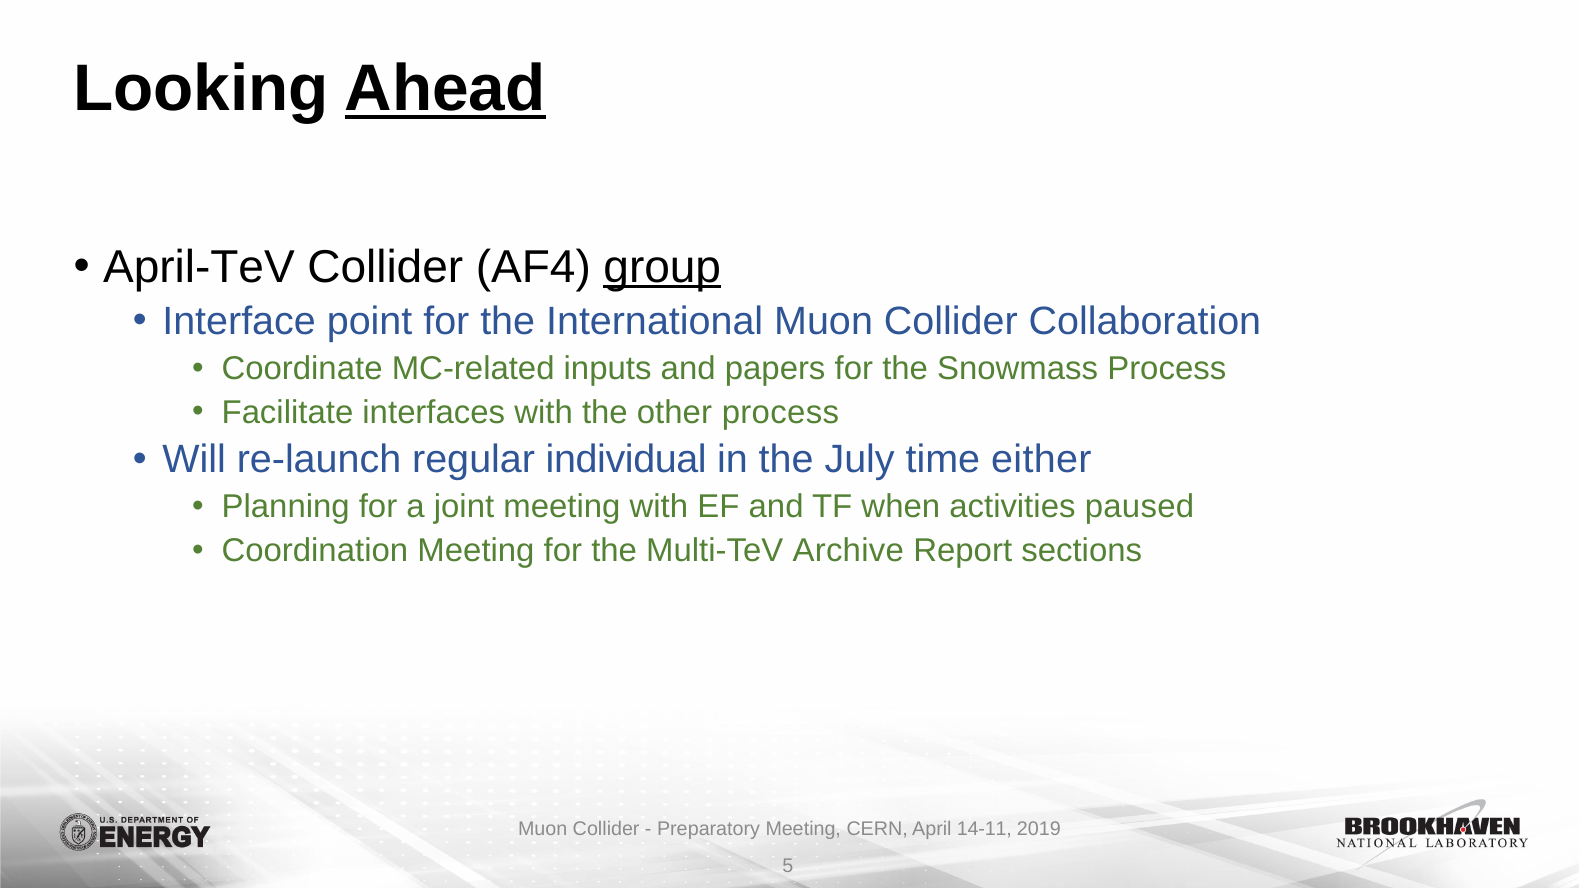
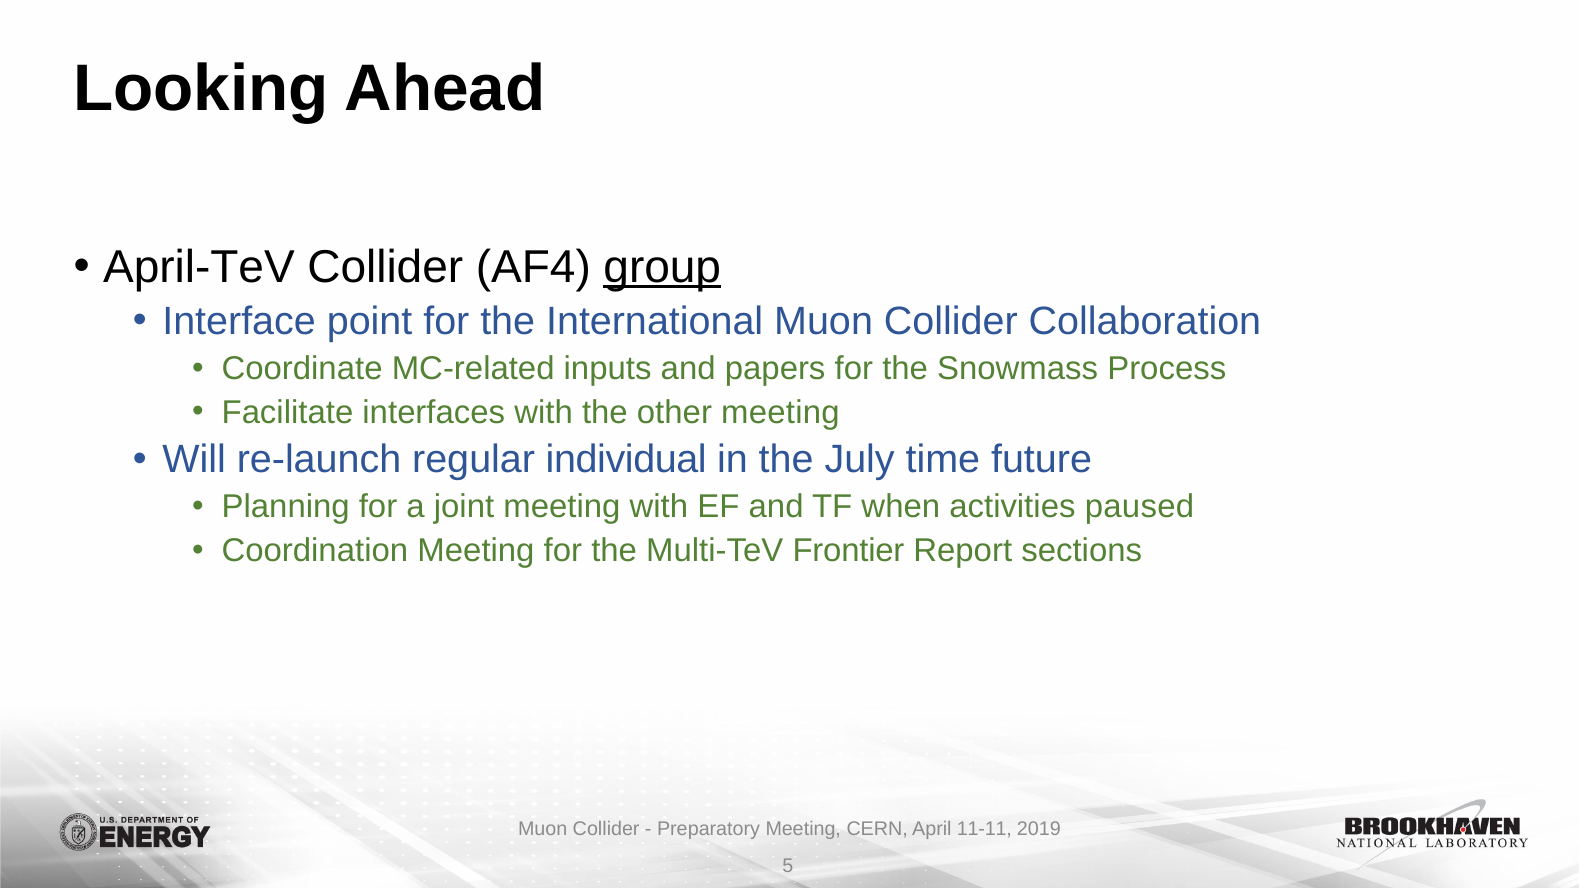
Ahead underline: present -> none
other process: process -> meeting
either: either -> future
Archive: Archive -> Frontier
14-11: 14-11 -> 11-11
